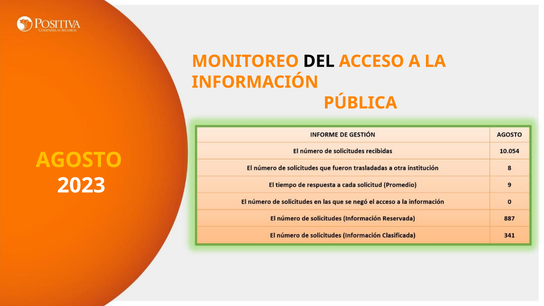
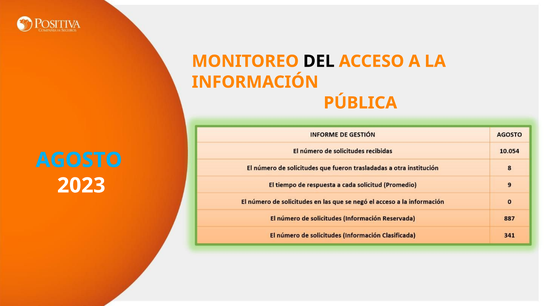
AGOSTO colour: yellow -> light blue
